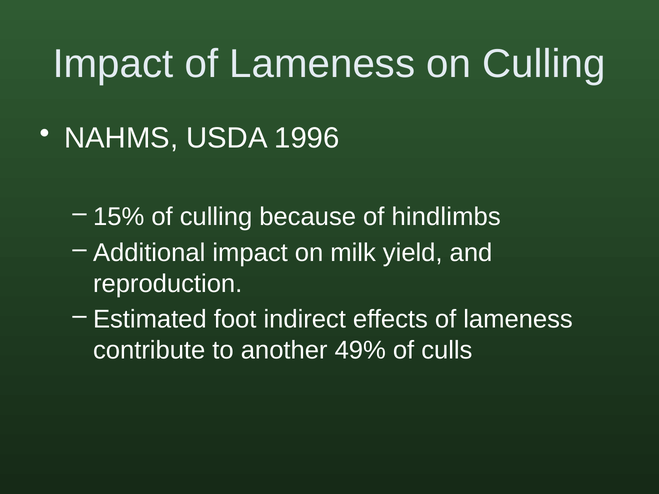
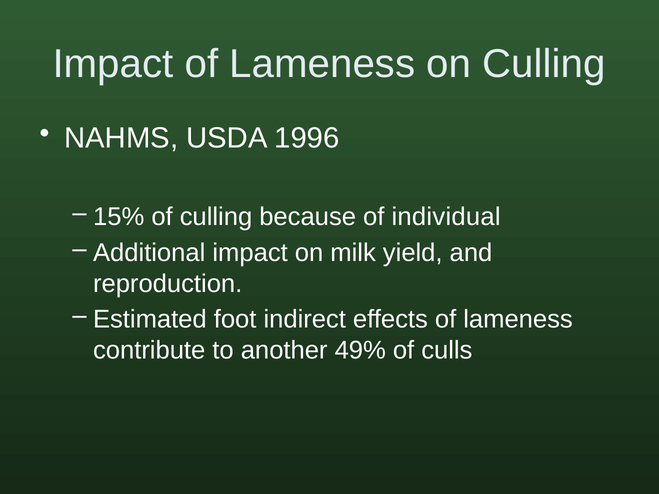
hindlimbs: hindlimbs -> individual
